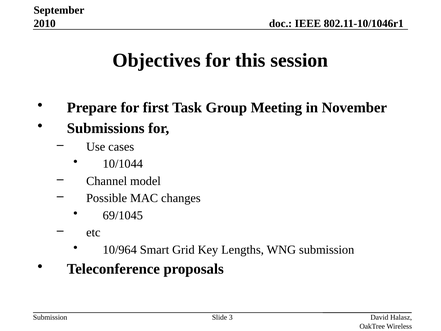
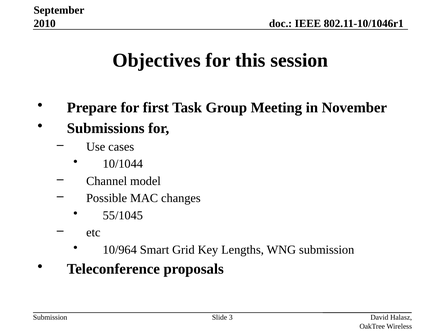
69/1045: 69/1045 -> 55/1045
